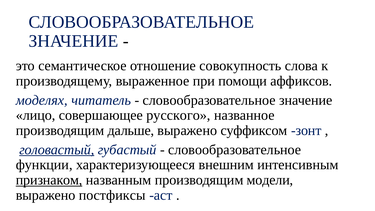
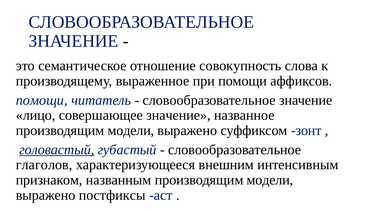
моделях at (42, 100): моделях -> помощи
совершающее русского: русского -> значение
дальше at (131, 131): дальше -> модели
функции: функции -> глаголов
признаком underline: present -> none
